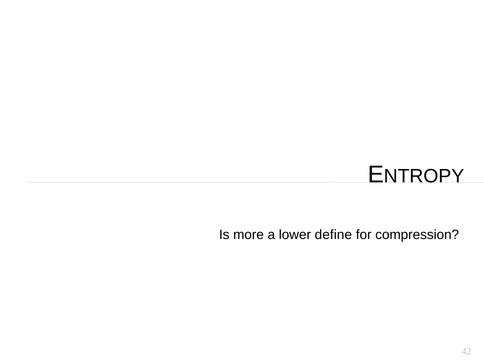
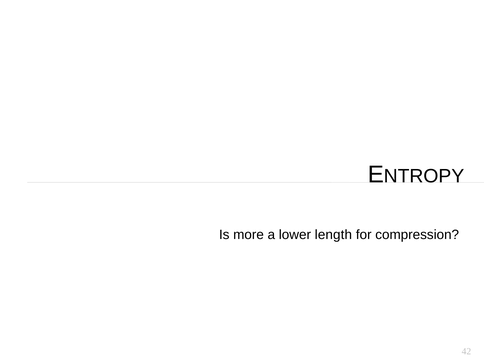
define: define -> length
